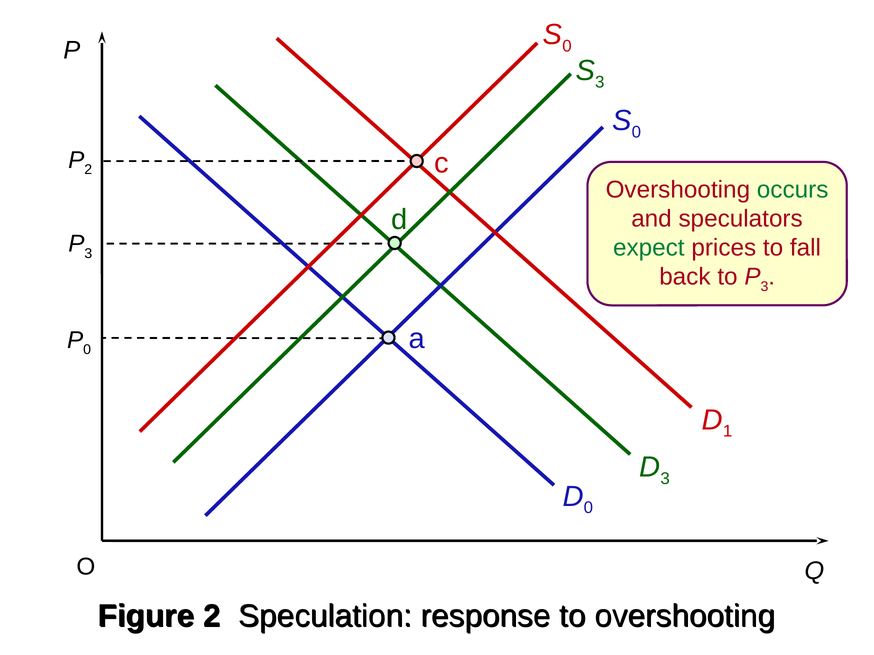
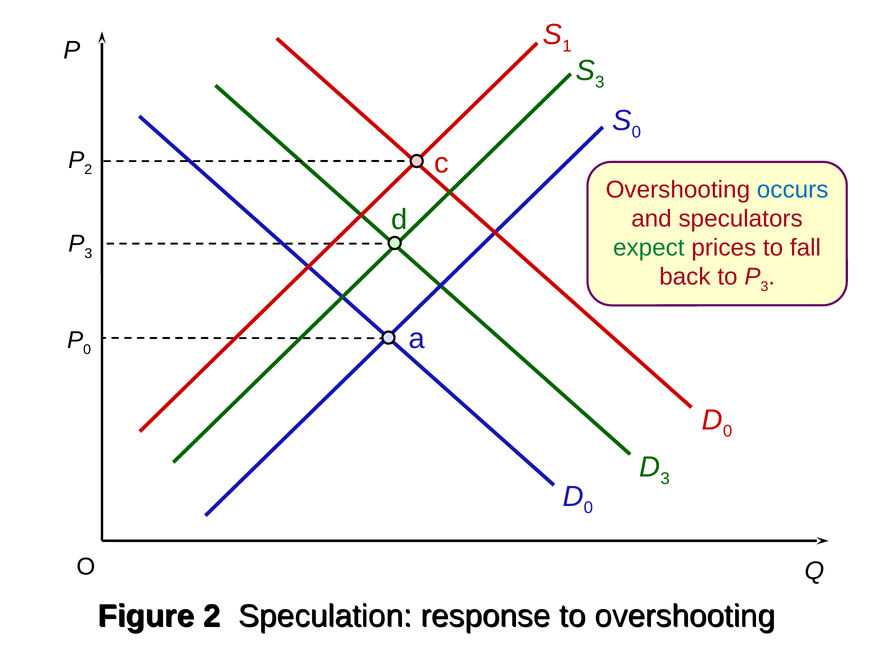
0 at (567, 46): 0 -> 1
occurs colour: green -> blue
1 at (728, 432): 1 -> 0
